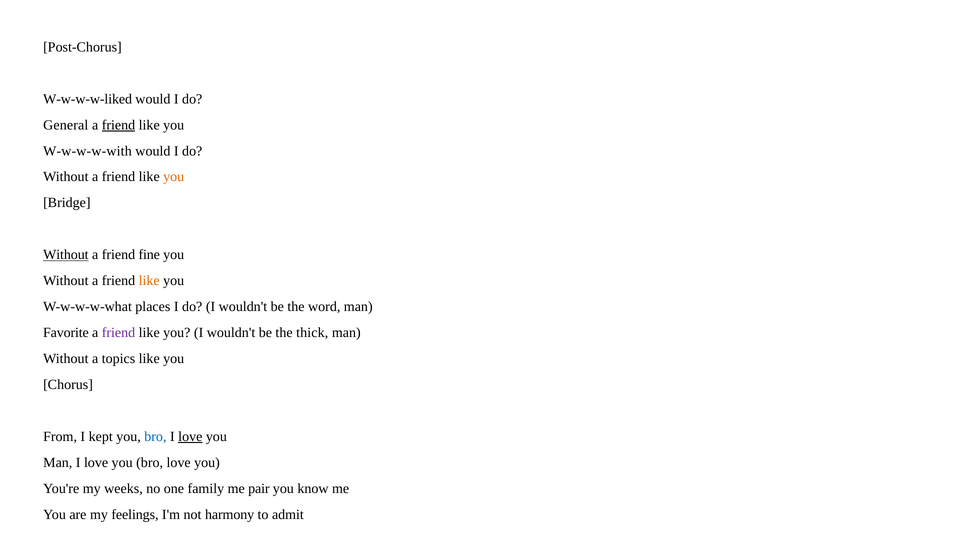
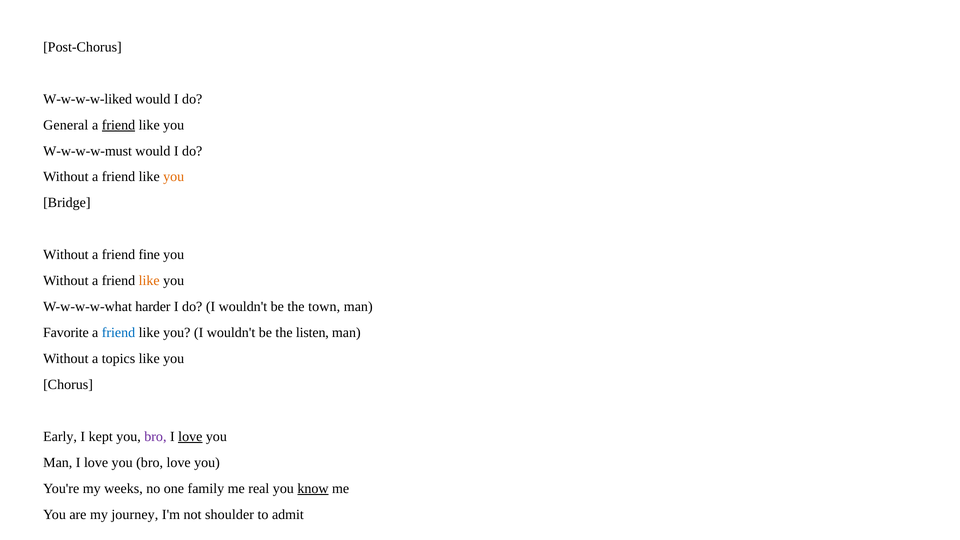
W-w-w-w-with: W-w-w-w-with -> W-w-w-w-must
Without at (66, 255) underline: present -> none
places: places -> harder
word: word -> town
friend at (118, 333) colour: purple -> blue
thick: thick -> listen
From: From -> Early
bro at (155, 437) colour: blue -> purple
pair: pair -> real
know underline: none -> present
feelings: feelings -> journey
harmony: harmony -> shoulder
